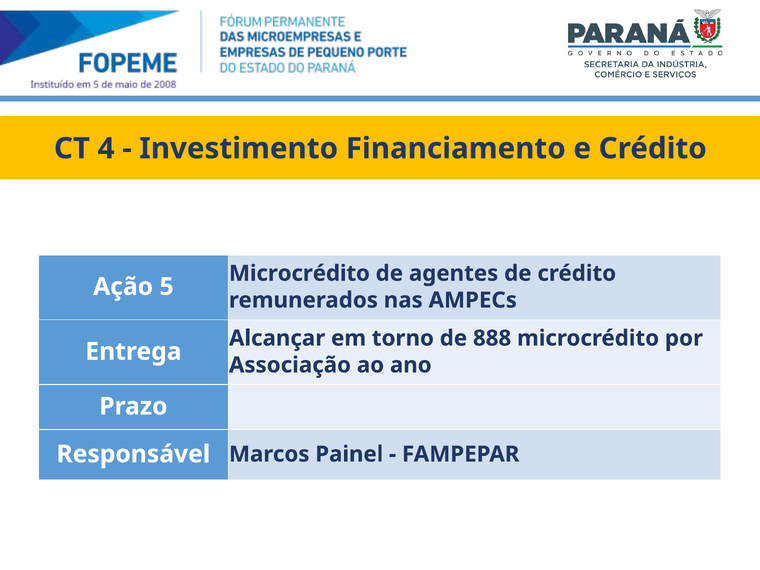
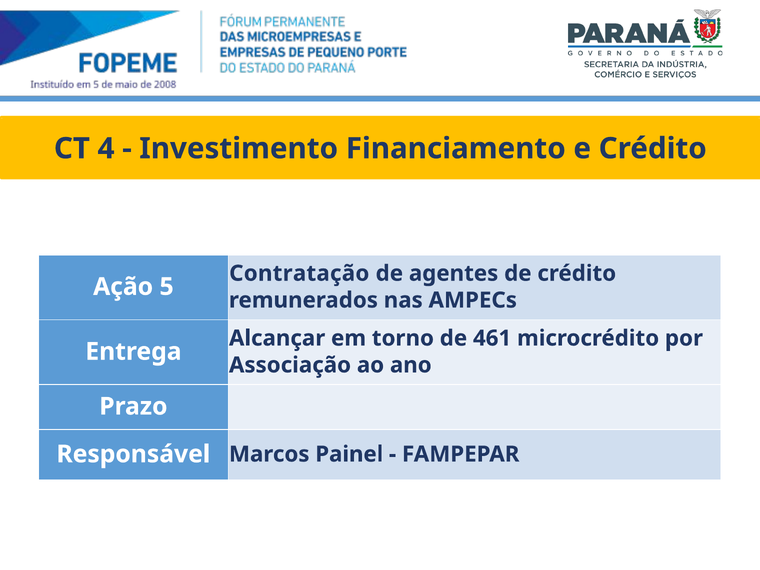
Microcrédito at (299, 273): Microcrédito -> Contratação
888: 888 -> 461
